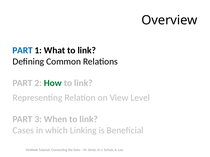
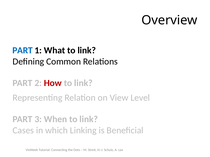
How colour: green -> red
